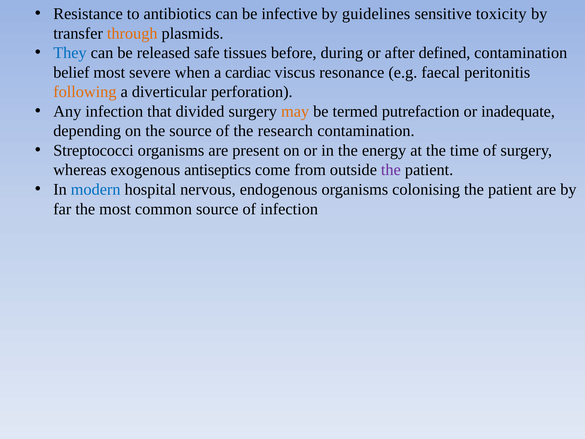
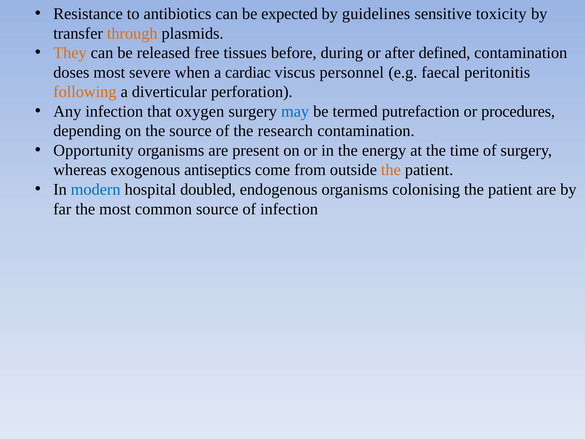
infective: infective -> expected
They colour: blue -> orange
safe: safe -> free
belief: belief -> doses
resonance: resonance -> personnel
divided: divided -> oxygen
may colour: orange -> blue
inadequate: inadequate -> procedures
Streptococci: Streptococci -> Opportunity
the at (391, 170) colour: purple -> orange
nervous: nervous -> doubled
